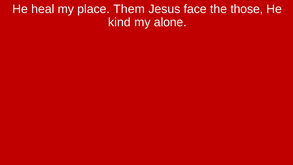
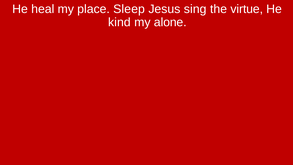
Them: Them -> Sleep
face: face -> sing
those: those -> virtue
